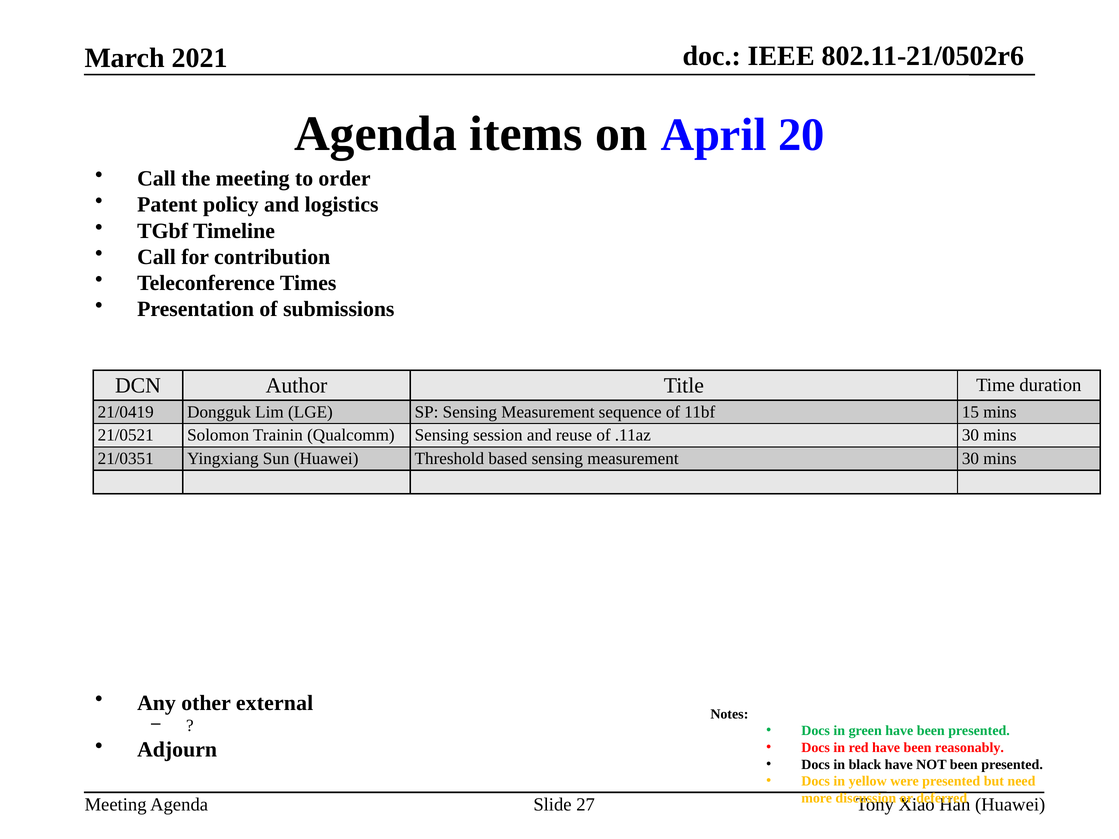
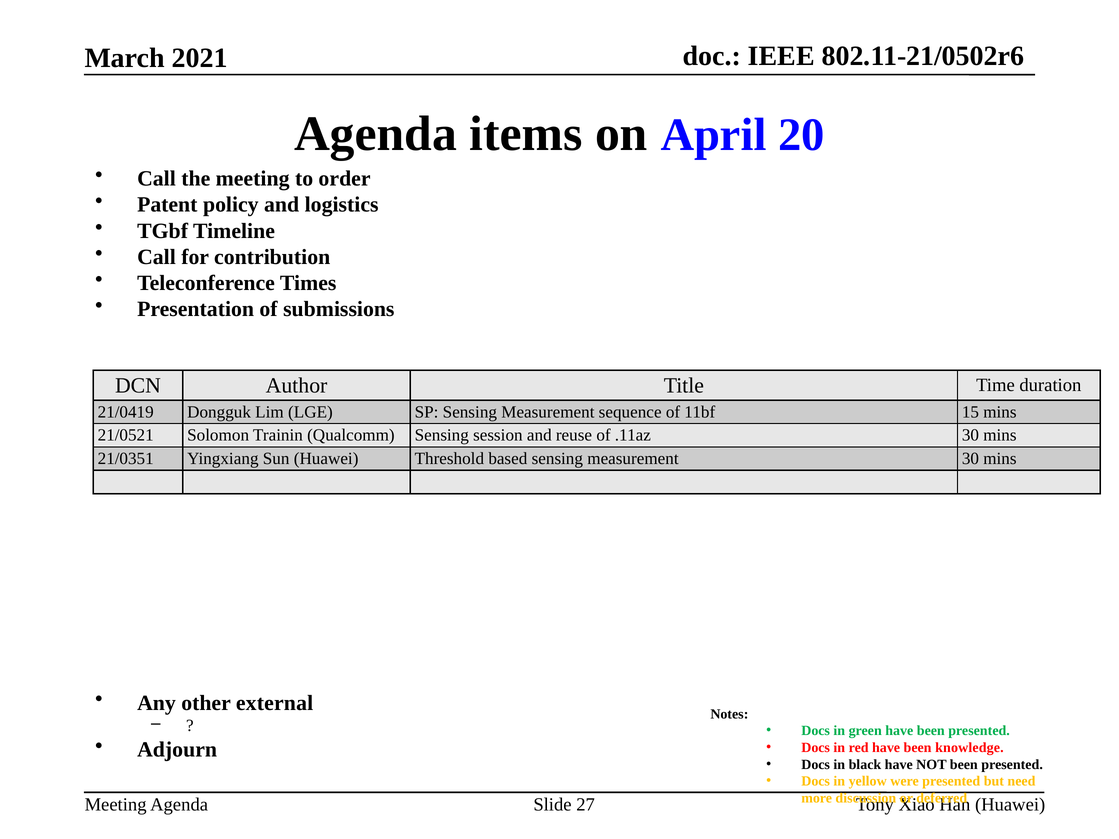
reasonably: reasonably -> knowledge
